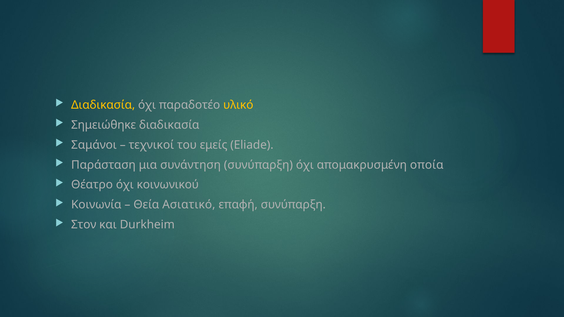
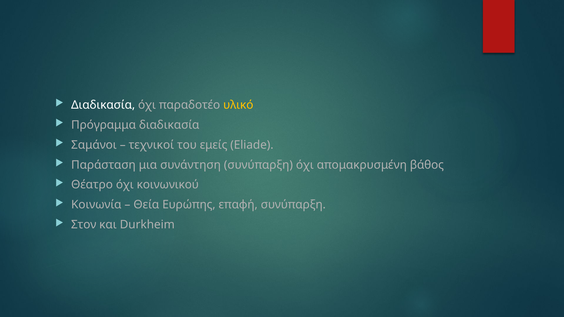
Διαδικασία at (103, 105) colour: yellow -> white
Σημειώθηκε: Σημειώθηκε -> Πρόγραμμα
οποία: οποία -> βάθος
Ασιατικό: Ασιατικό -> Ευρώπης
